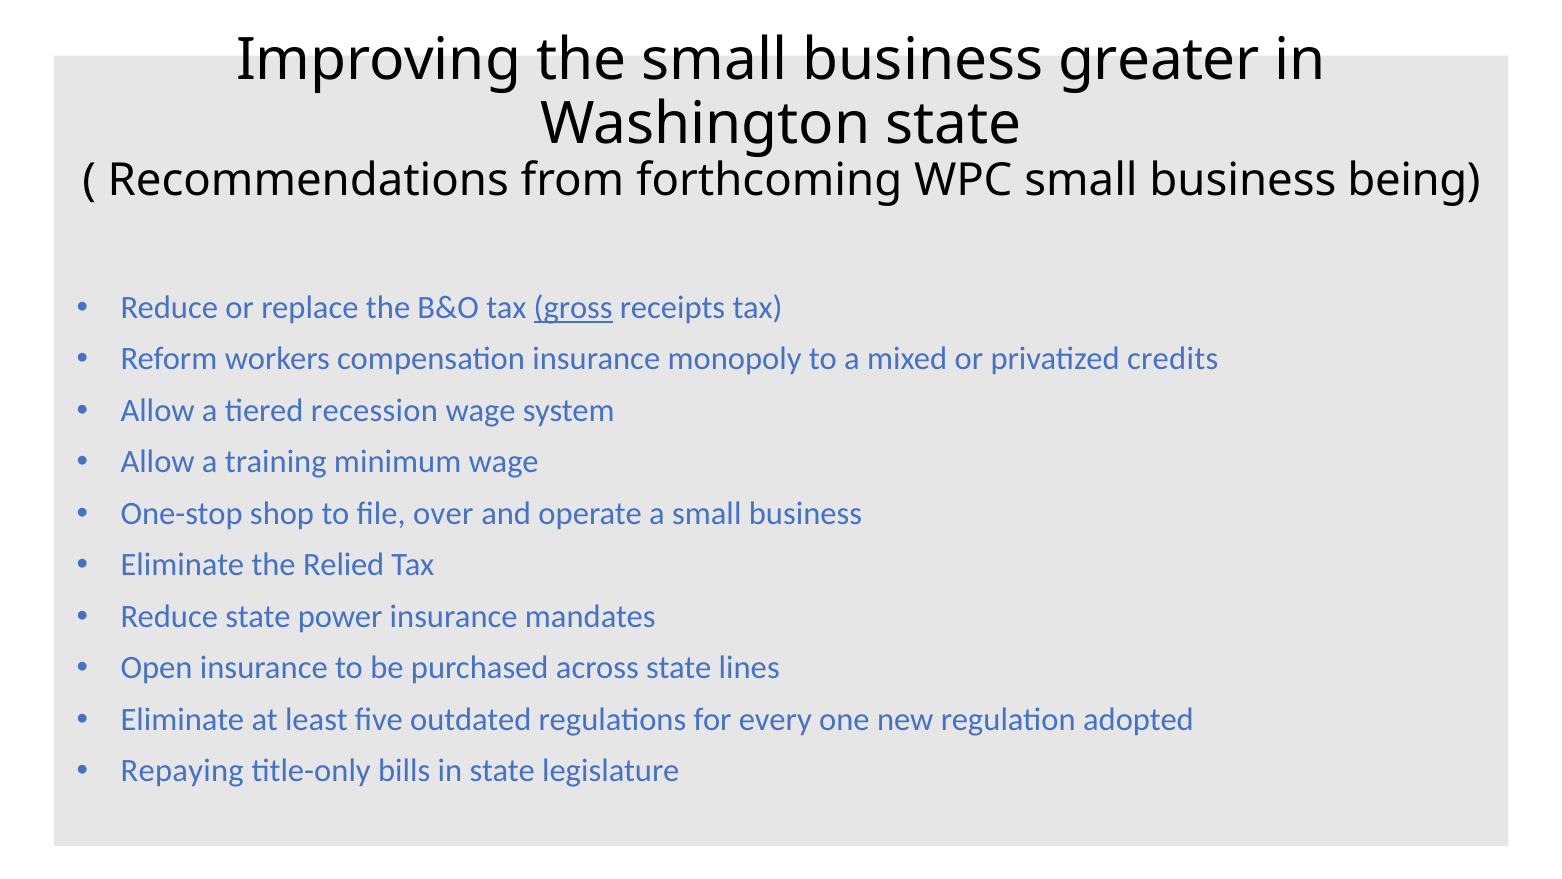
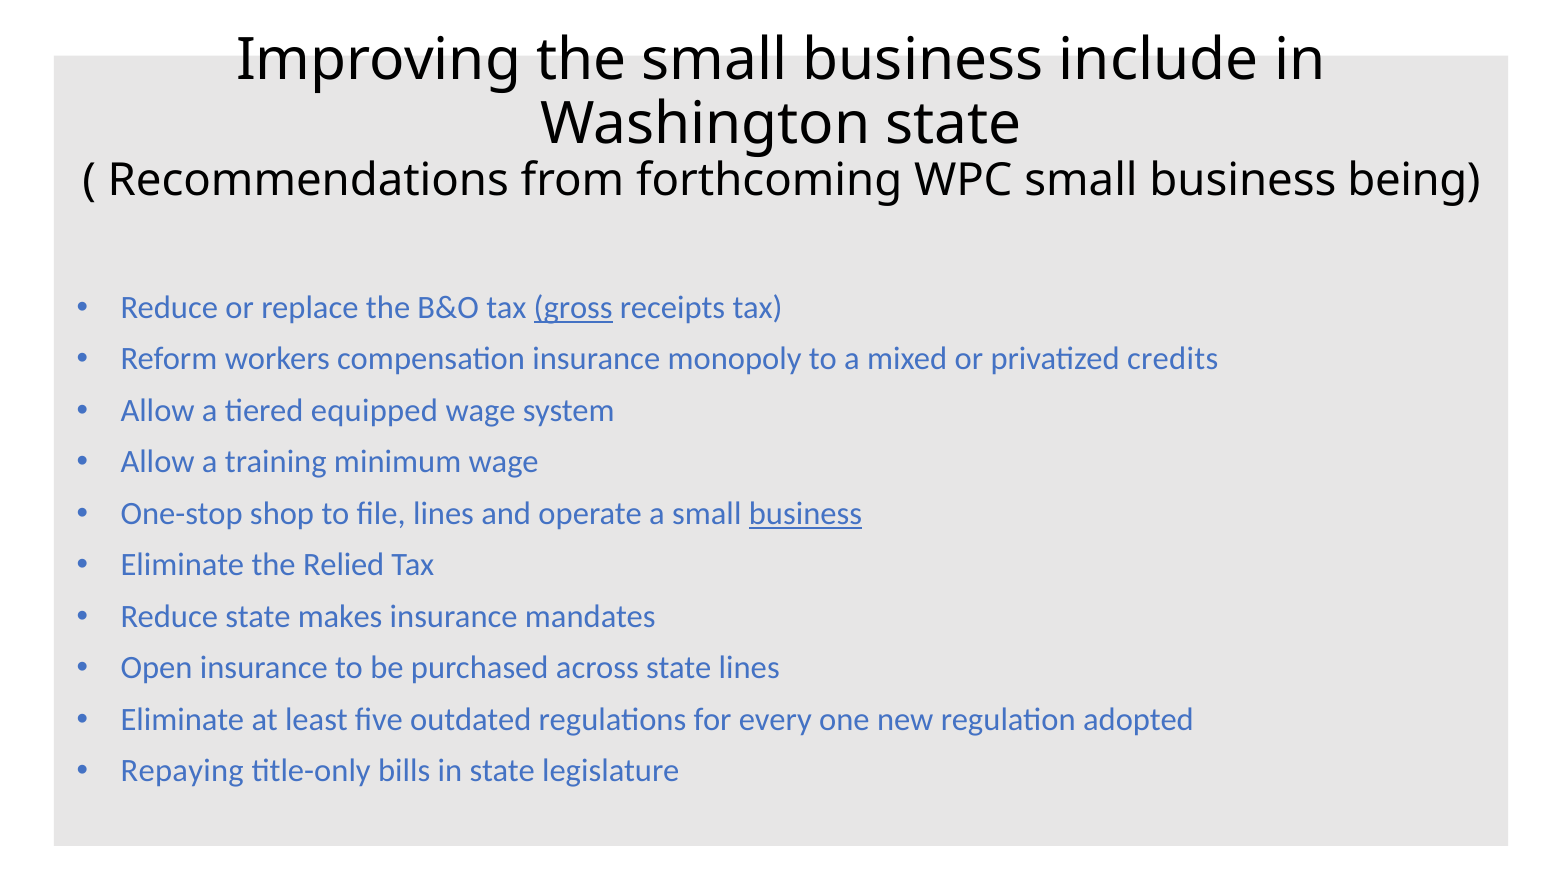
greater: greater -> include
recession: recession -> equipped
file over: over -> lines
business at (805, 513) underline: none -> present
power: power -> makes
